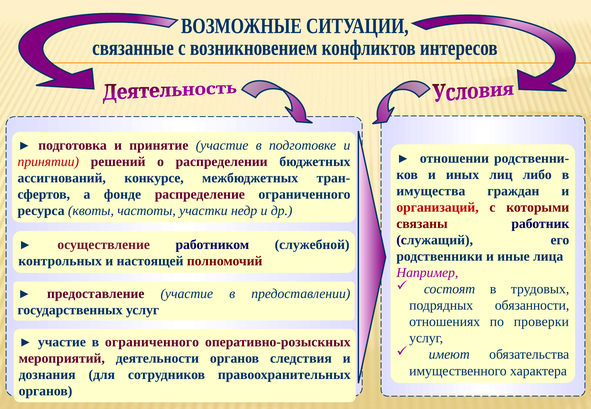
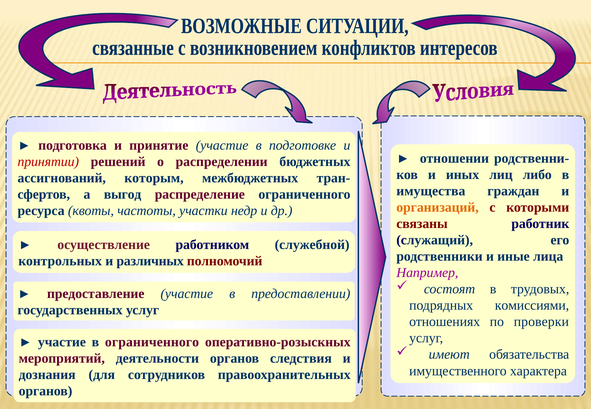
конкурсе: конкурсе -> которым
фонде: фонде -> выгод
организаций colour: red -> orange
настоящей: настоящей -> различных
обязанности: обязанности -> комиссиями
